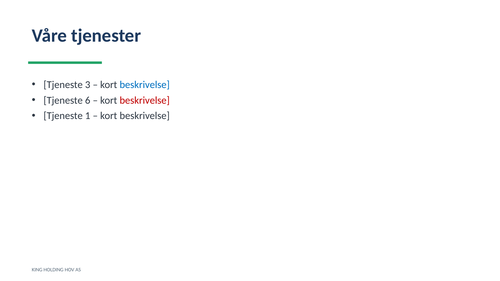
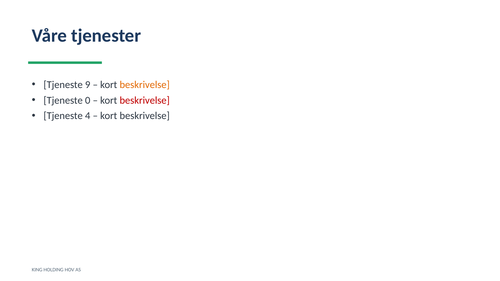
3: 3 -> 9
beskrivelse at (145, 85) colour: blue -> orange
6: 6 -> 0
1: 1 -> 4
